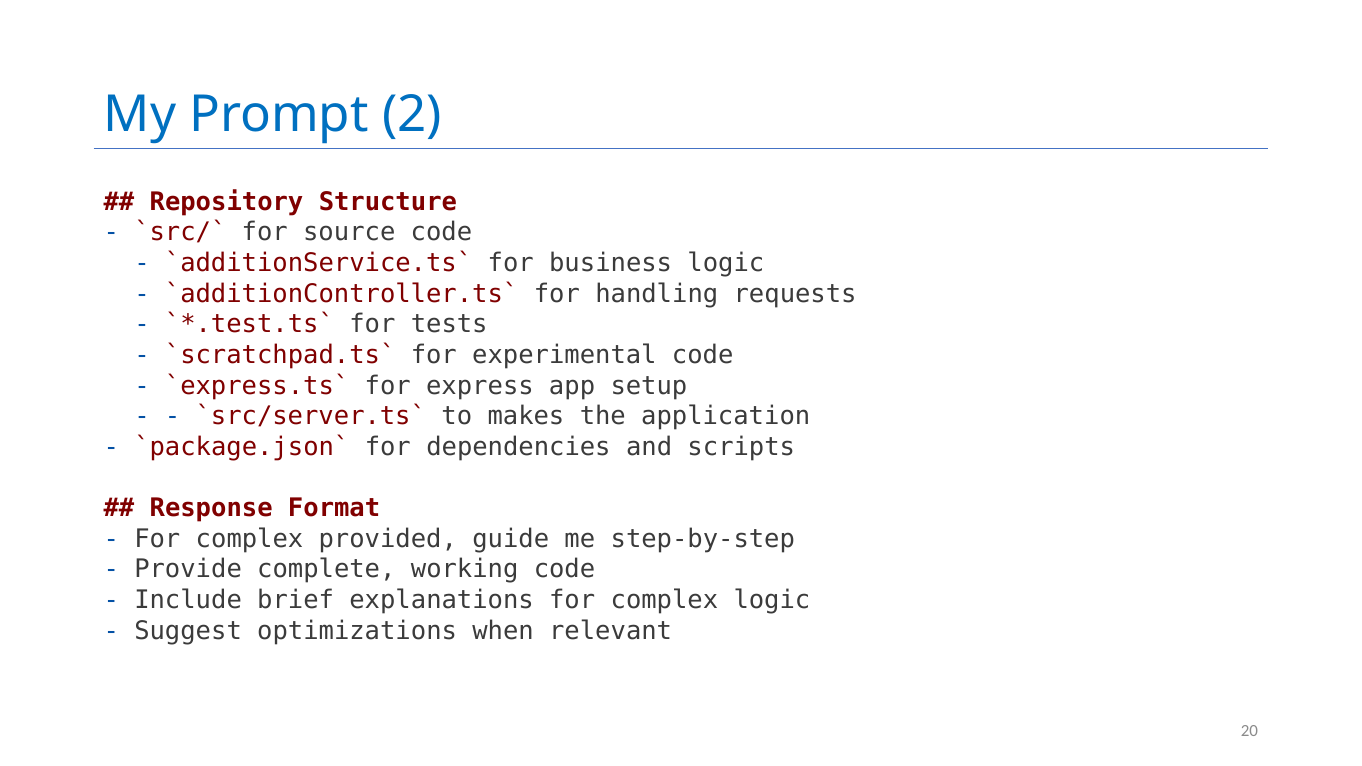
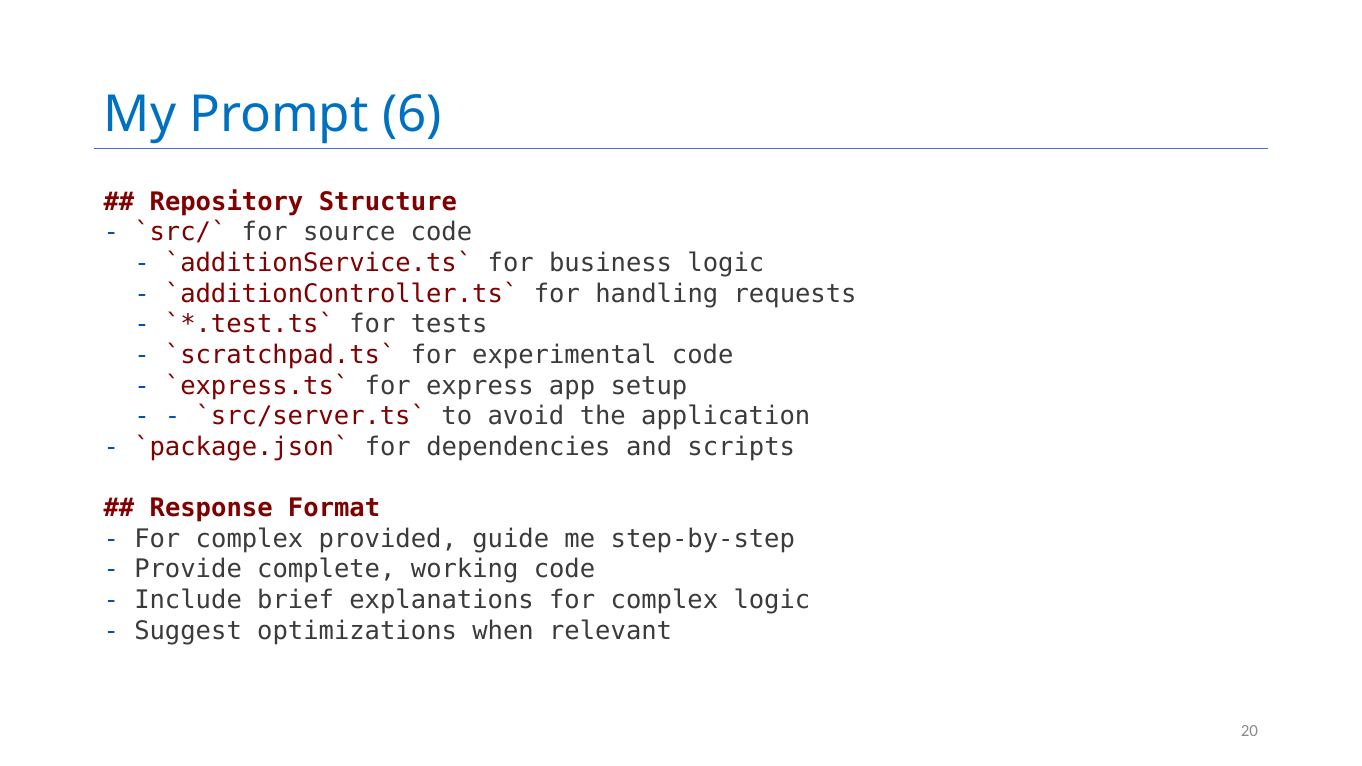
2: 2 -> 6
makes: makes -> avoid
